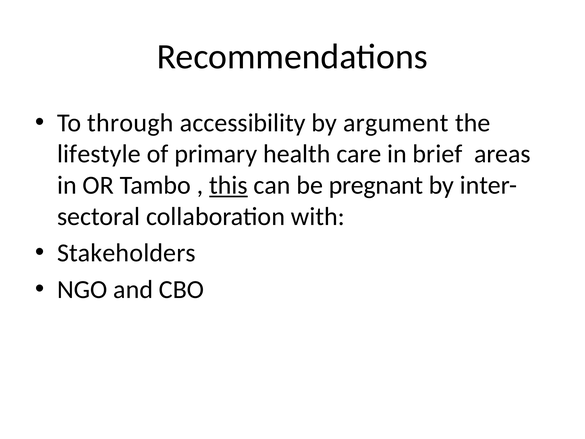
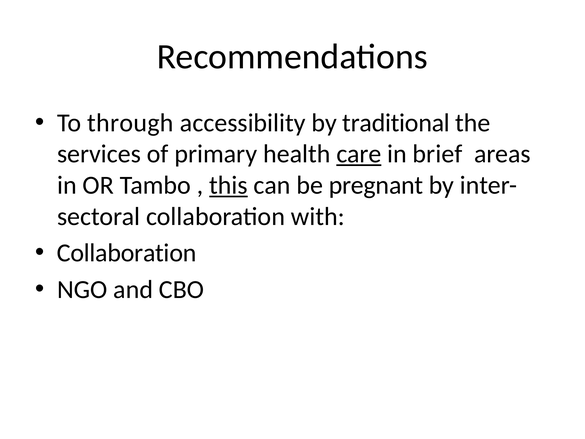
argument: argument -> traditional
lifestyle: lifestyle -> services
care underline: none -> present
Stakeholders at (126, 253): Stakeholders -> Collaboration
